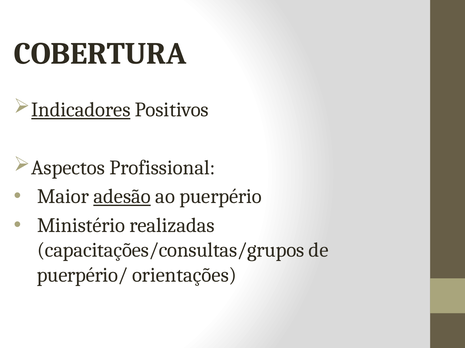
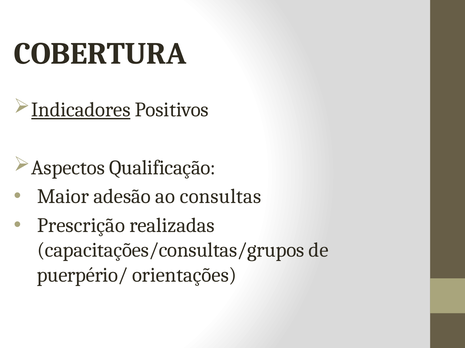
Profissional: Profissional -> Qualificação
adesão underline: present -> none
puerpério: puerpério -> consultas
Ministério: Ministério -> Prescrição
